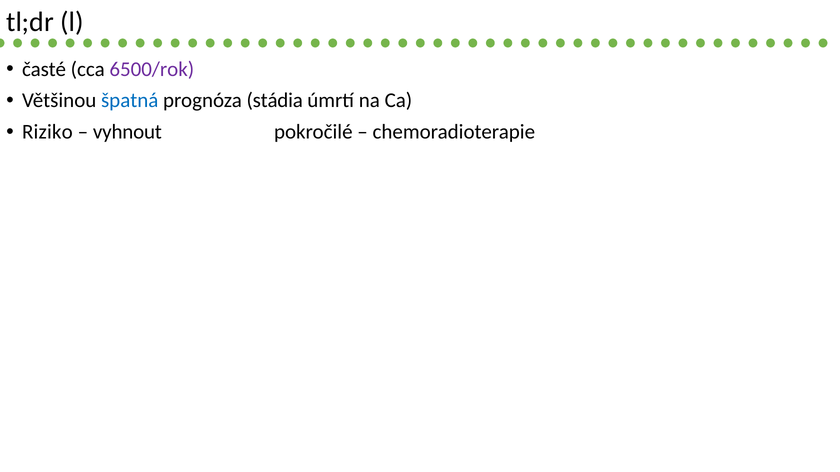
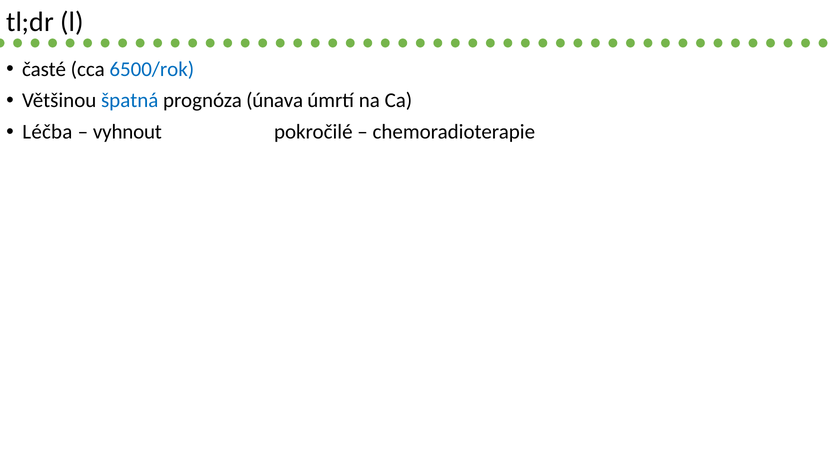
6500/rok colour: purple -> blue
stádia: stádia -> únava
Riziko: Riziko -> Léčba
